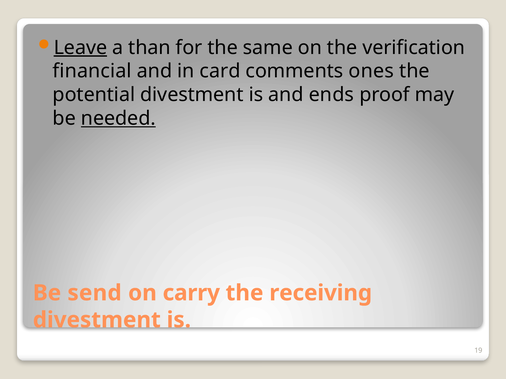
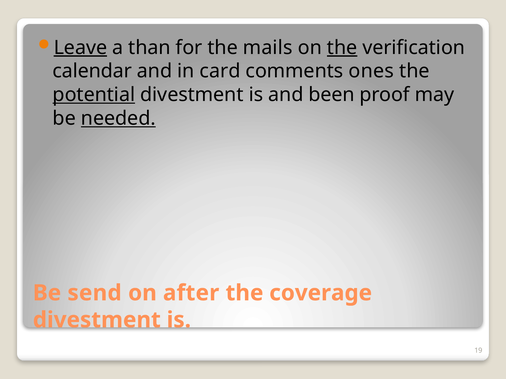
same: same -> mails
the at (342, 48) underline: none -> present
financial: financial -> calendar
potential underline: none -> present
ends: ends -> been
carry: carry -> after
receiving: receiving -> coverage
